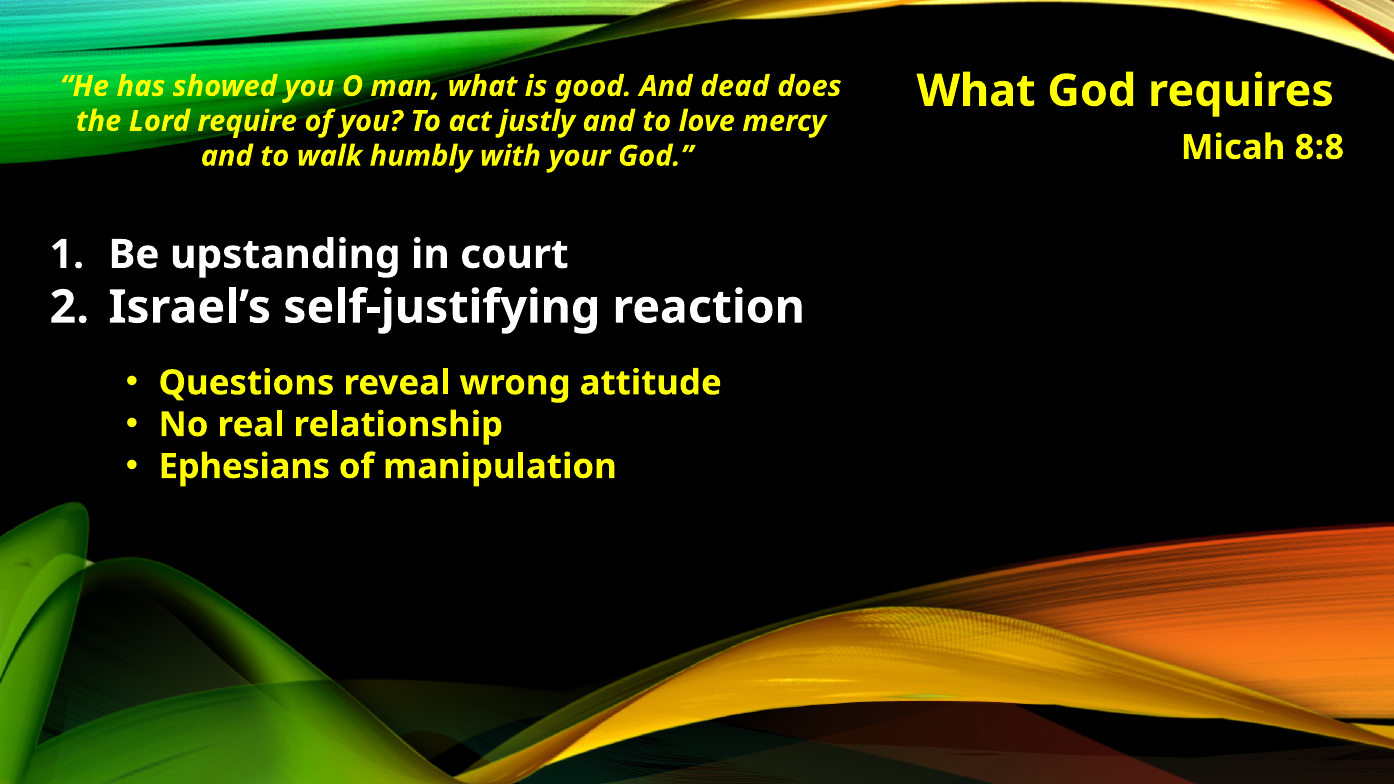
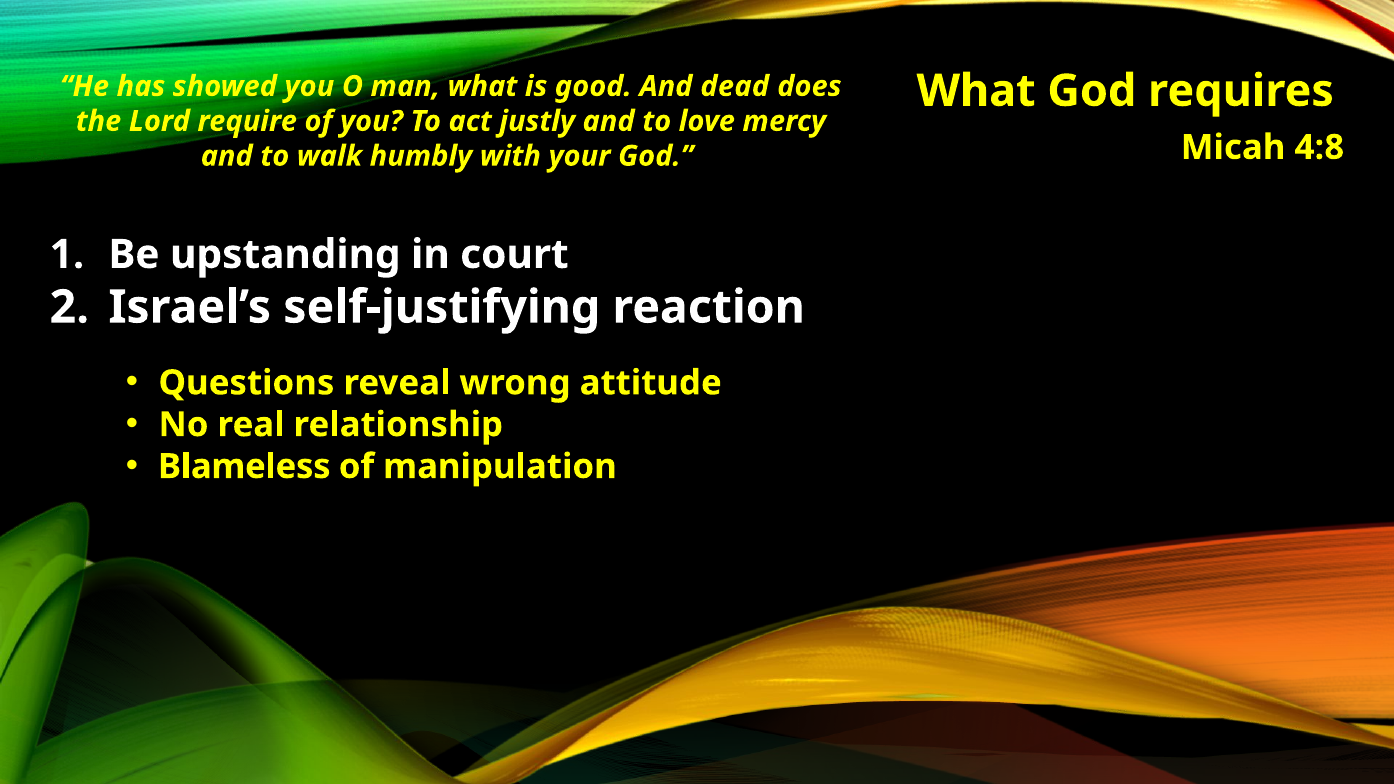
8:8: 8:8 -> 4:8
Ephesians: Ephesians -> Blameless
